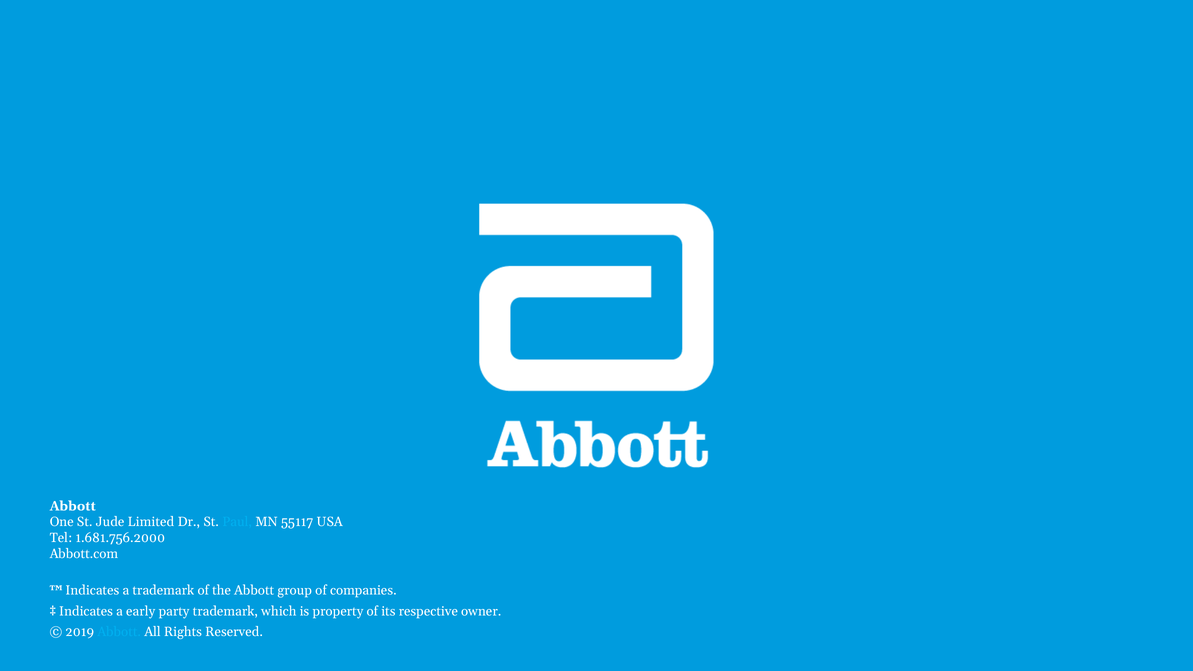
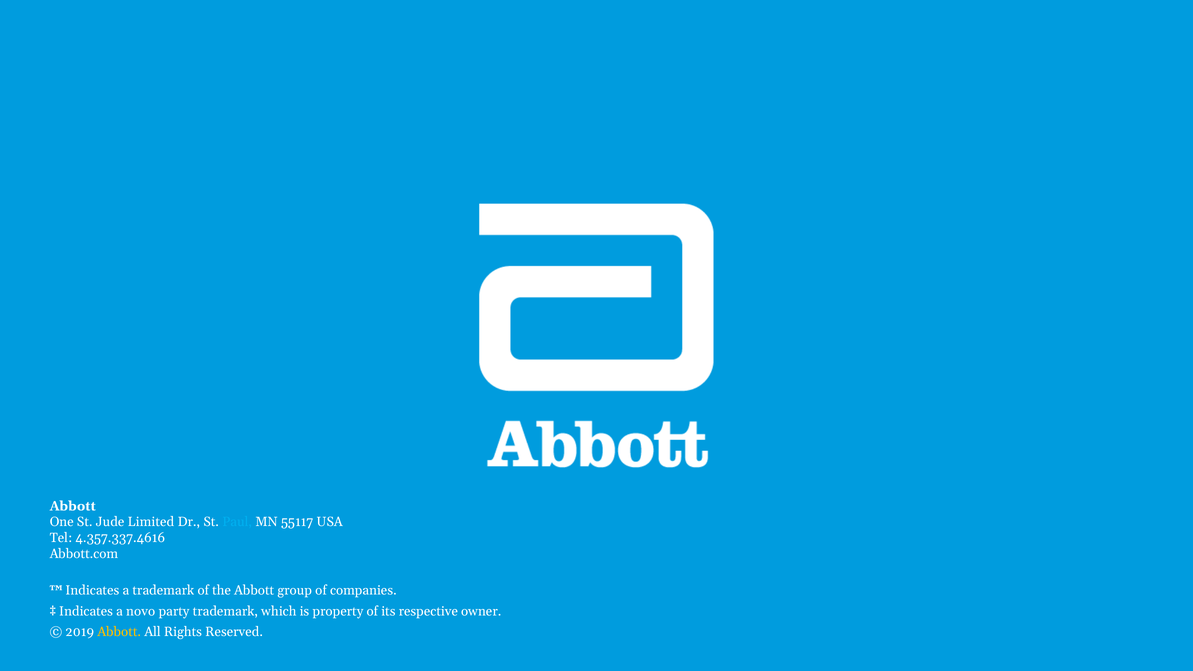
1.681.756.2000: 1.681.756.2000 -> 4.357.337.4616
early: early -> novo
Abbott at (119, 632) colour: light blue -> yellow
